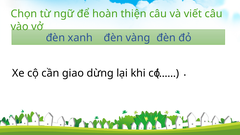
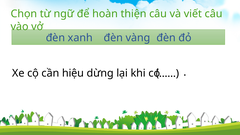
giao: giao -> hiệu
